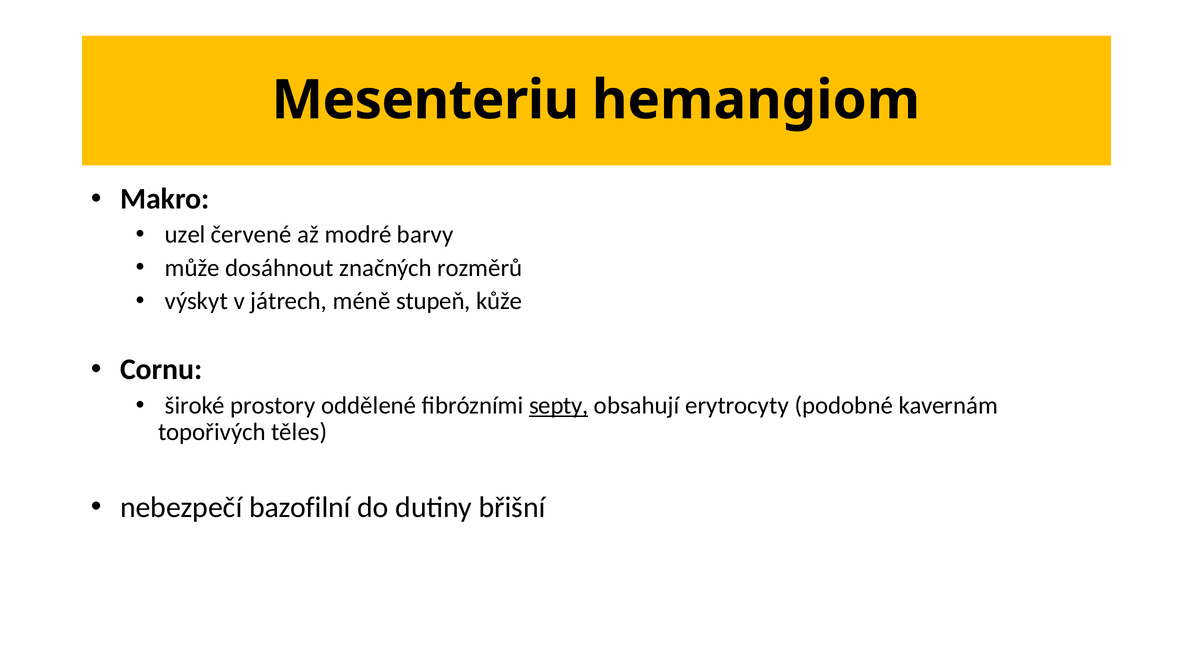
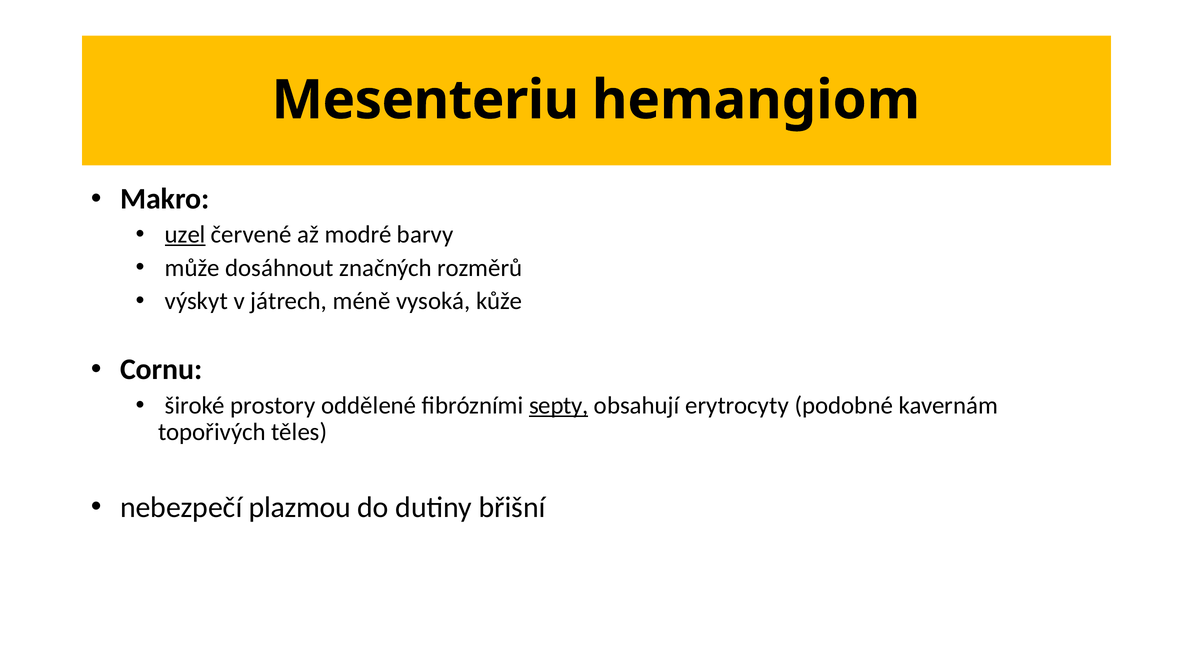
uzel underline: none -> present
stupeň: stupeň -> vysoká
bazofilní: bazofilní -> plazmou
